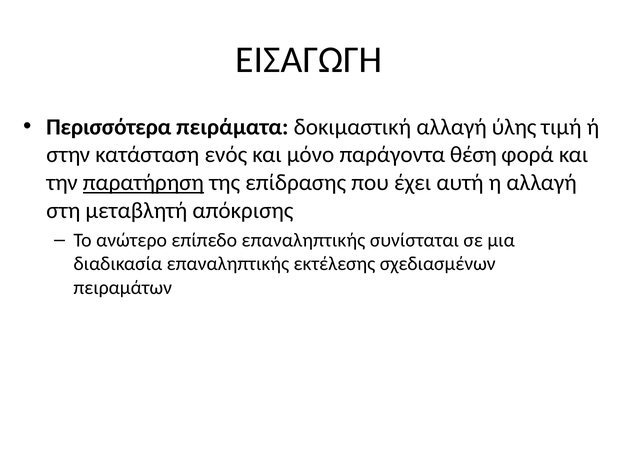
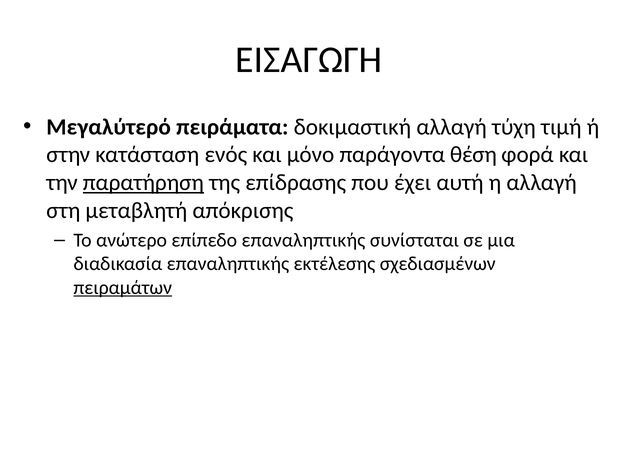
Περισσότερα: Περισσότερα -> Μεγαλύτερό
ύλης: ύλης -> τύχη
πειραμάτων underline: none -> present
